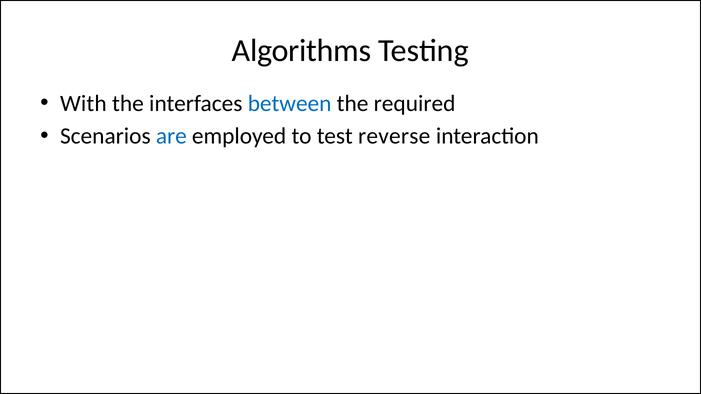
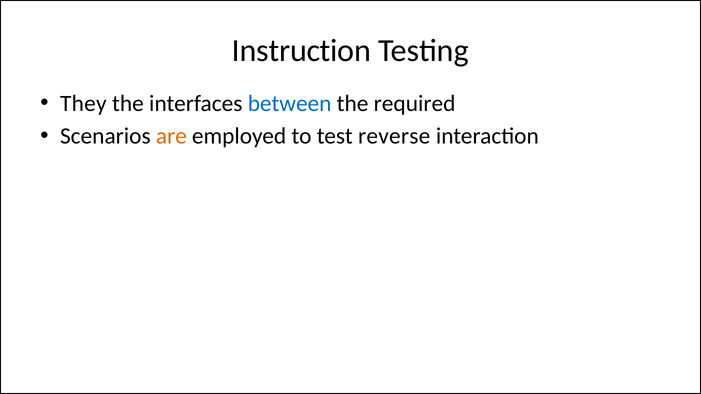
Algorithms: Algorithms -> Instruction
With: With -> They
are colour: blue -> orange
